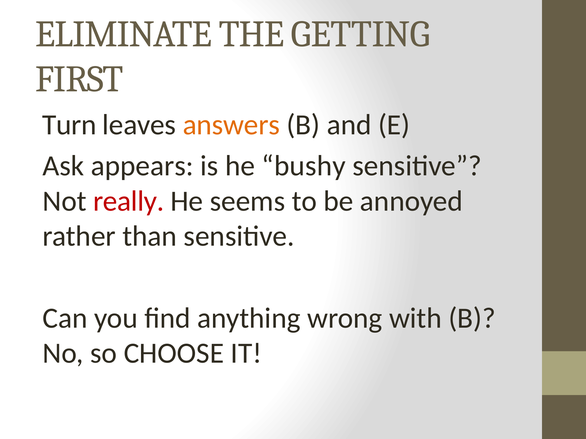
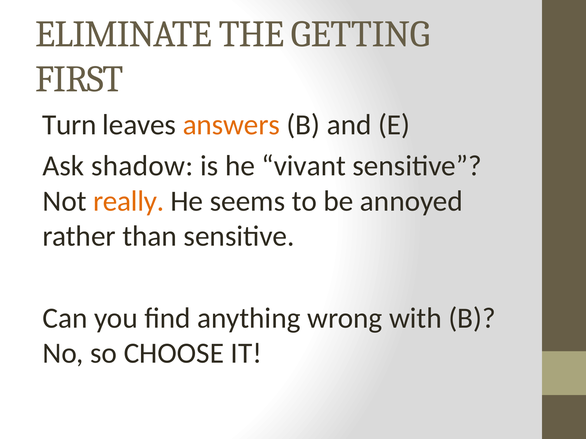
appears: appears -> shadow
bushy: bushy -> vivant
really colour: red -> orange
